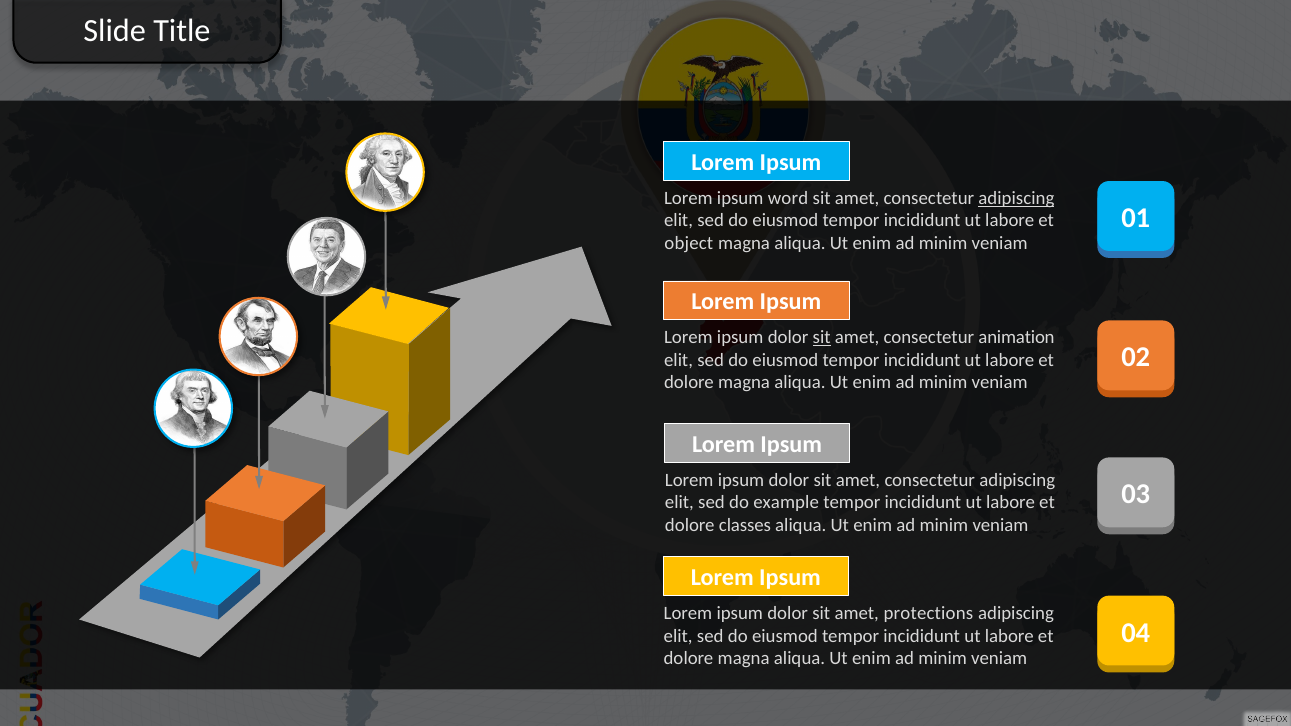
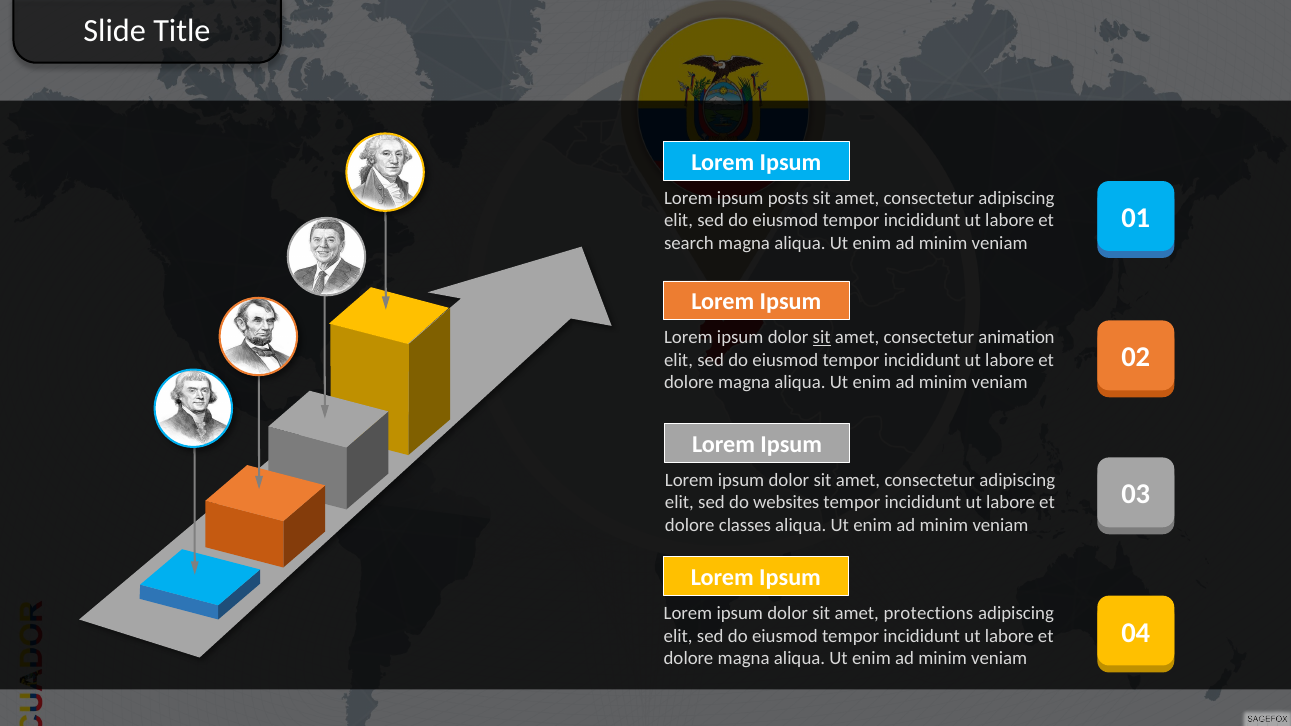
word: word -> posts
adipiscing at (1016, 198) underline: present -> none
object: object -> search
example: example -> websites
